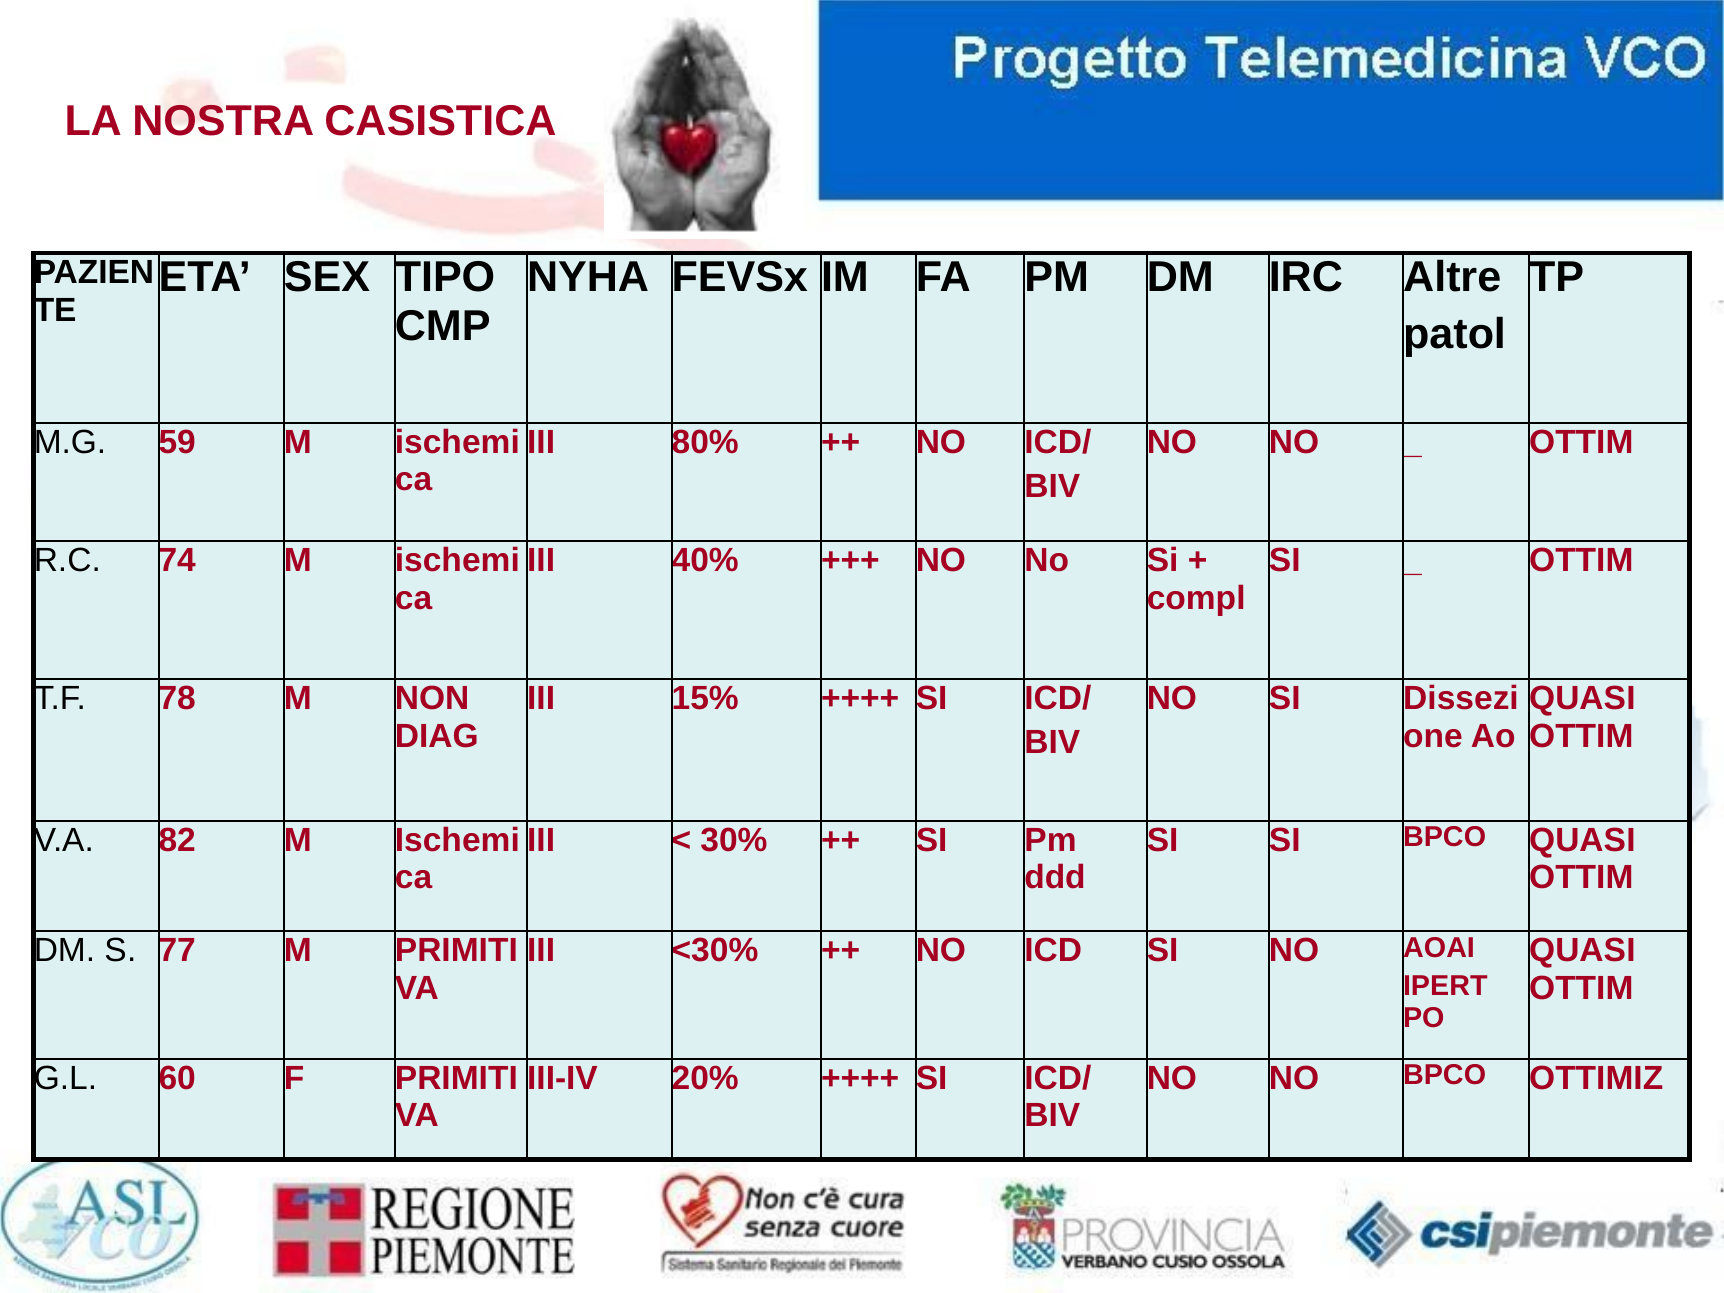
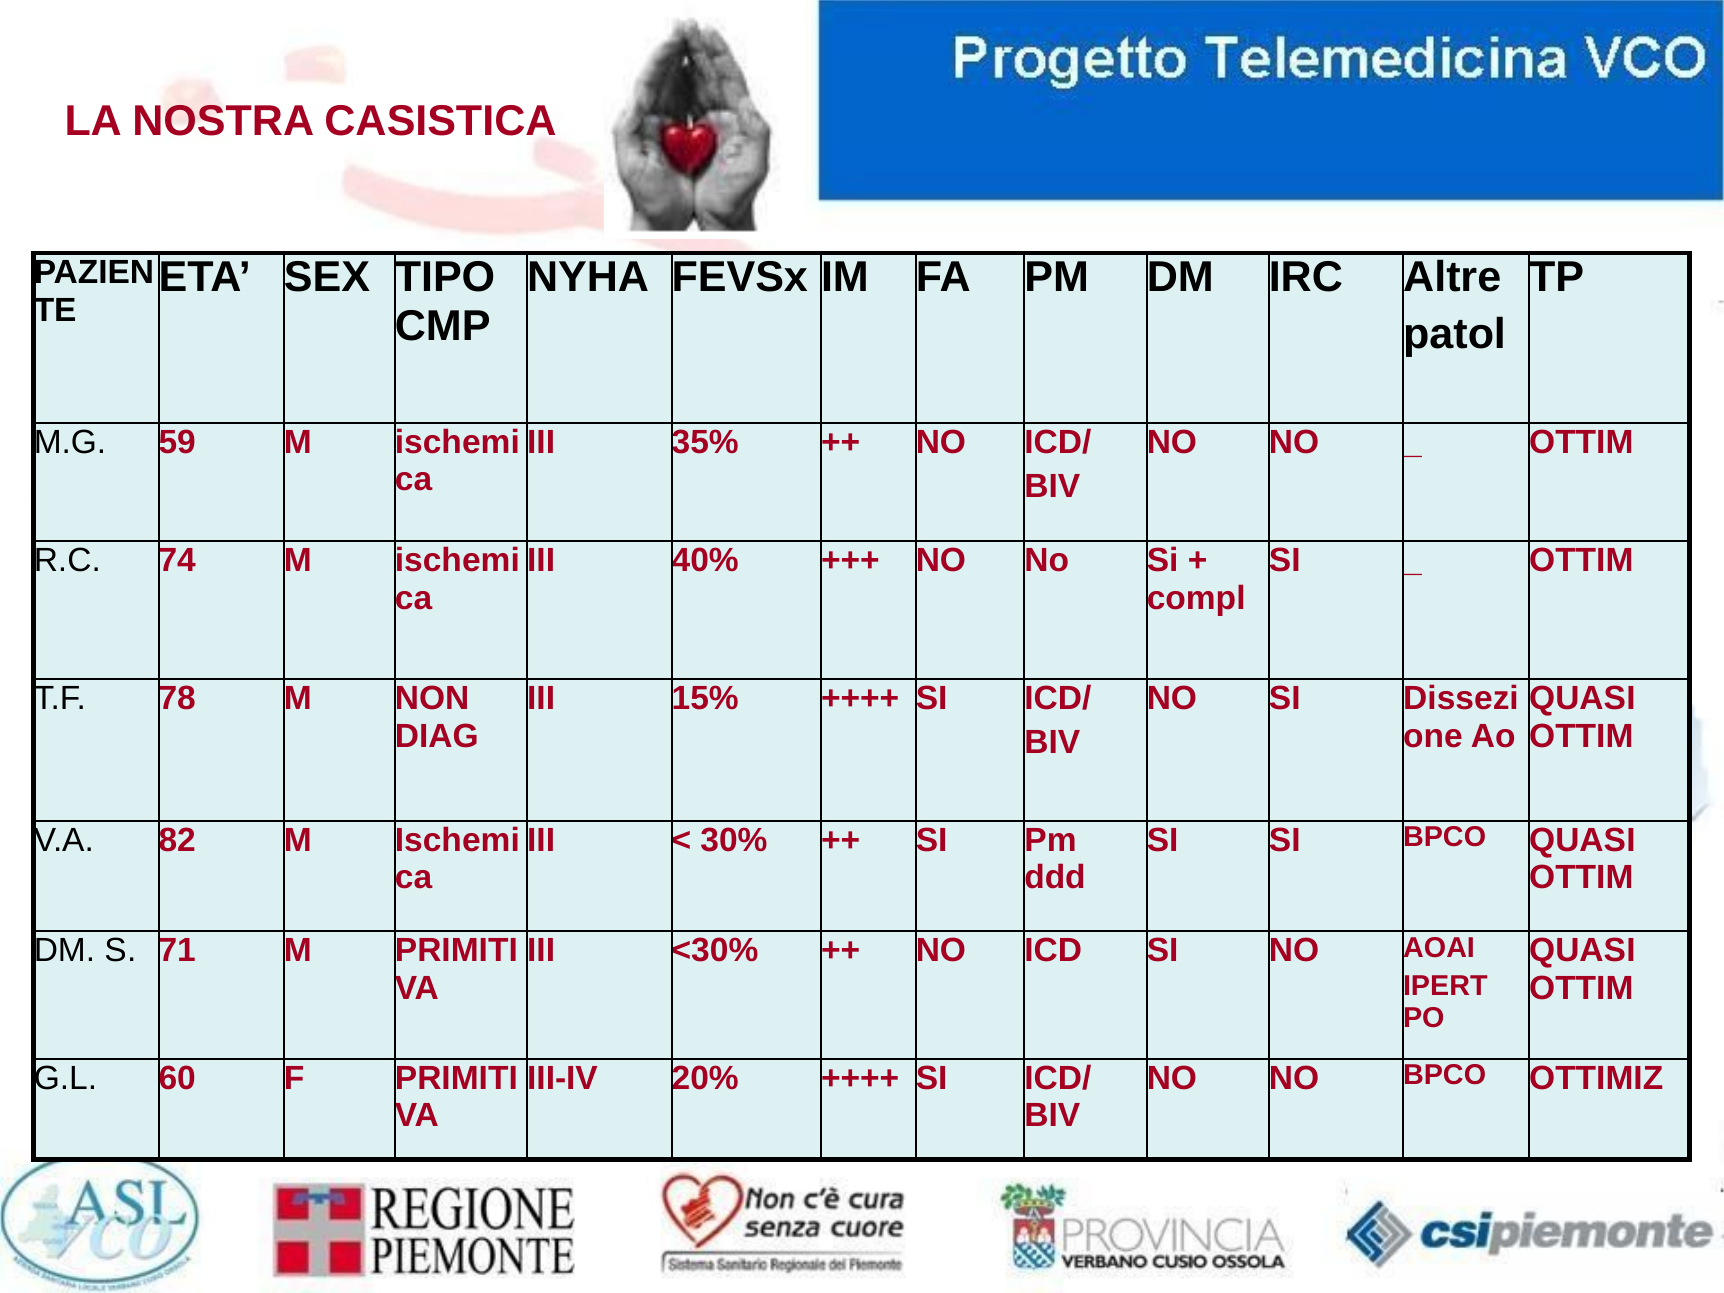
80%: 80% -> 35%
77: 77 -> 71
